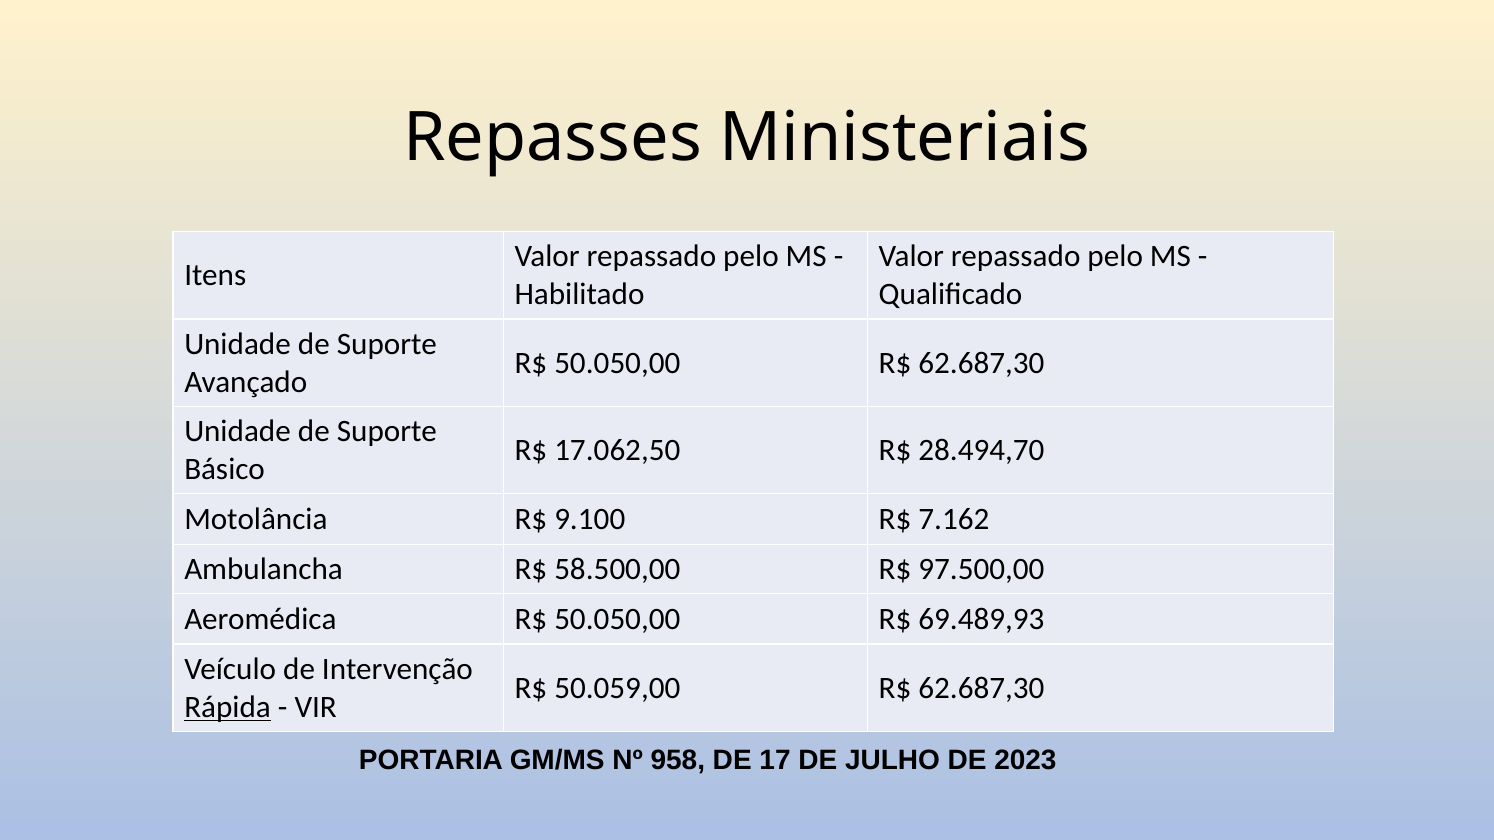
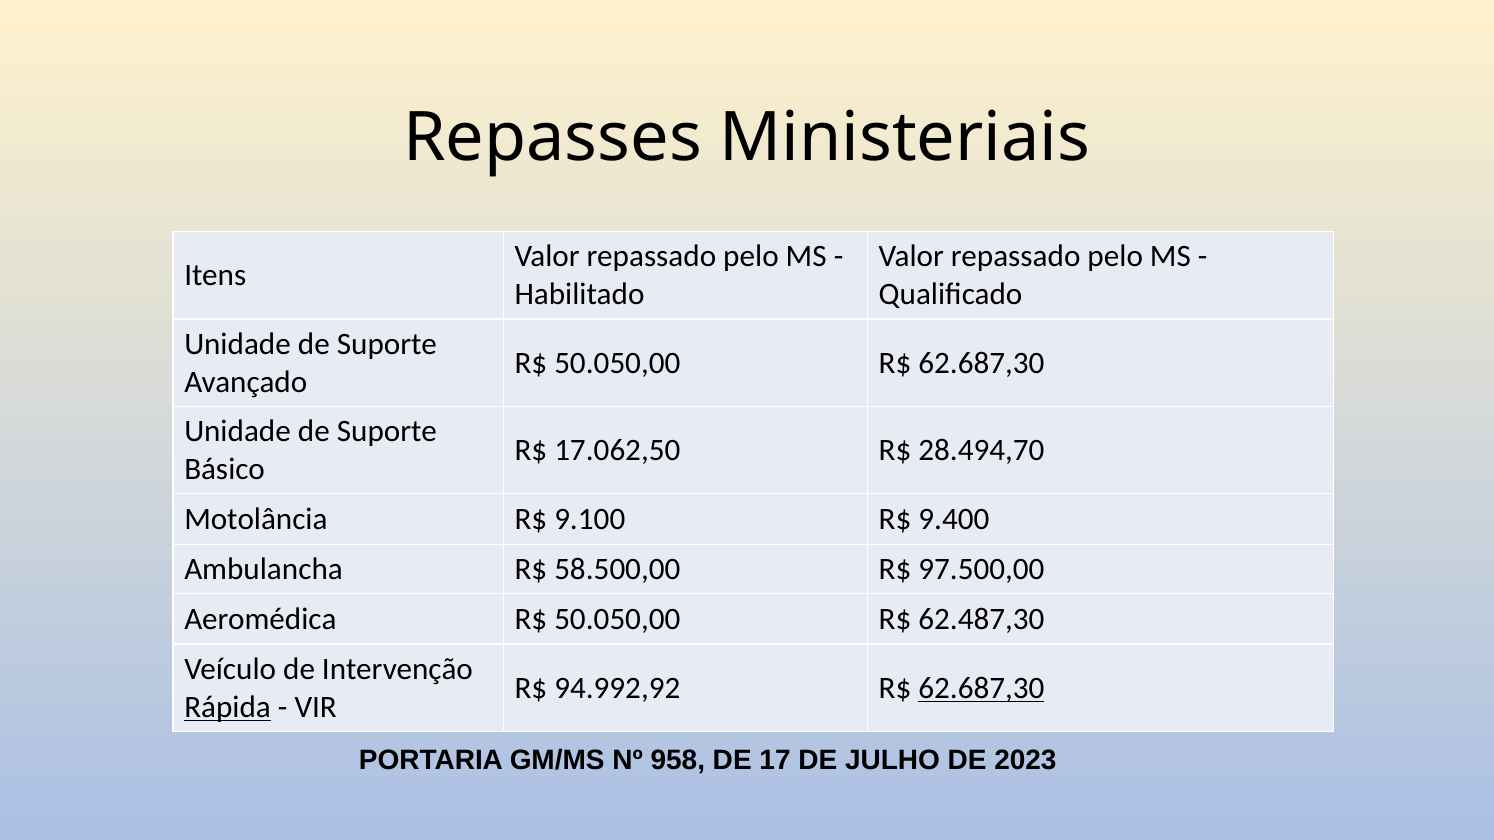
7.162: 7.162 -> 9.400
69.489,93: 69.489,93 -> 62.487,30
50.059,00: 50.059,00 -> 94.992,92
62.687,30 at (981, 688) underline: none -> present
